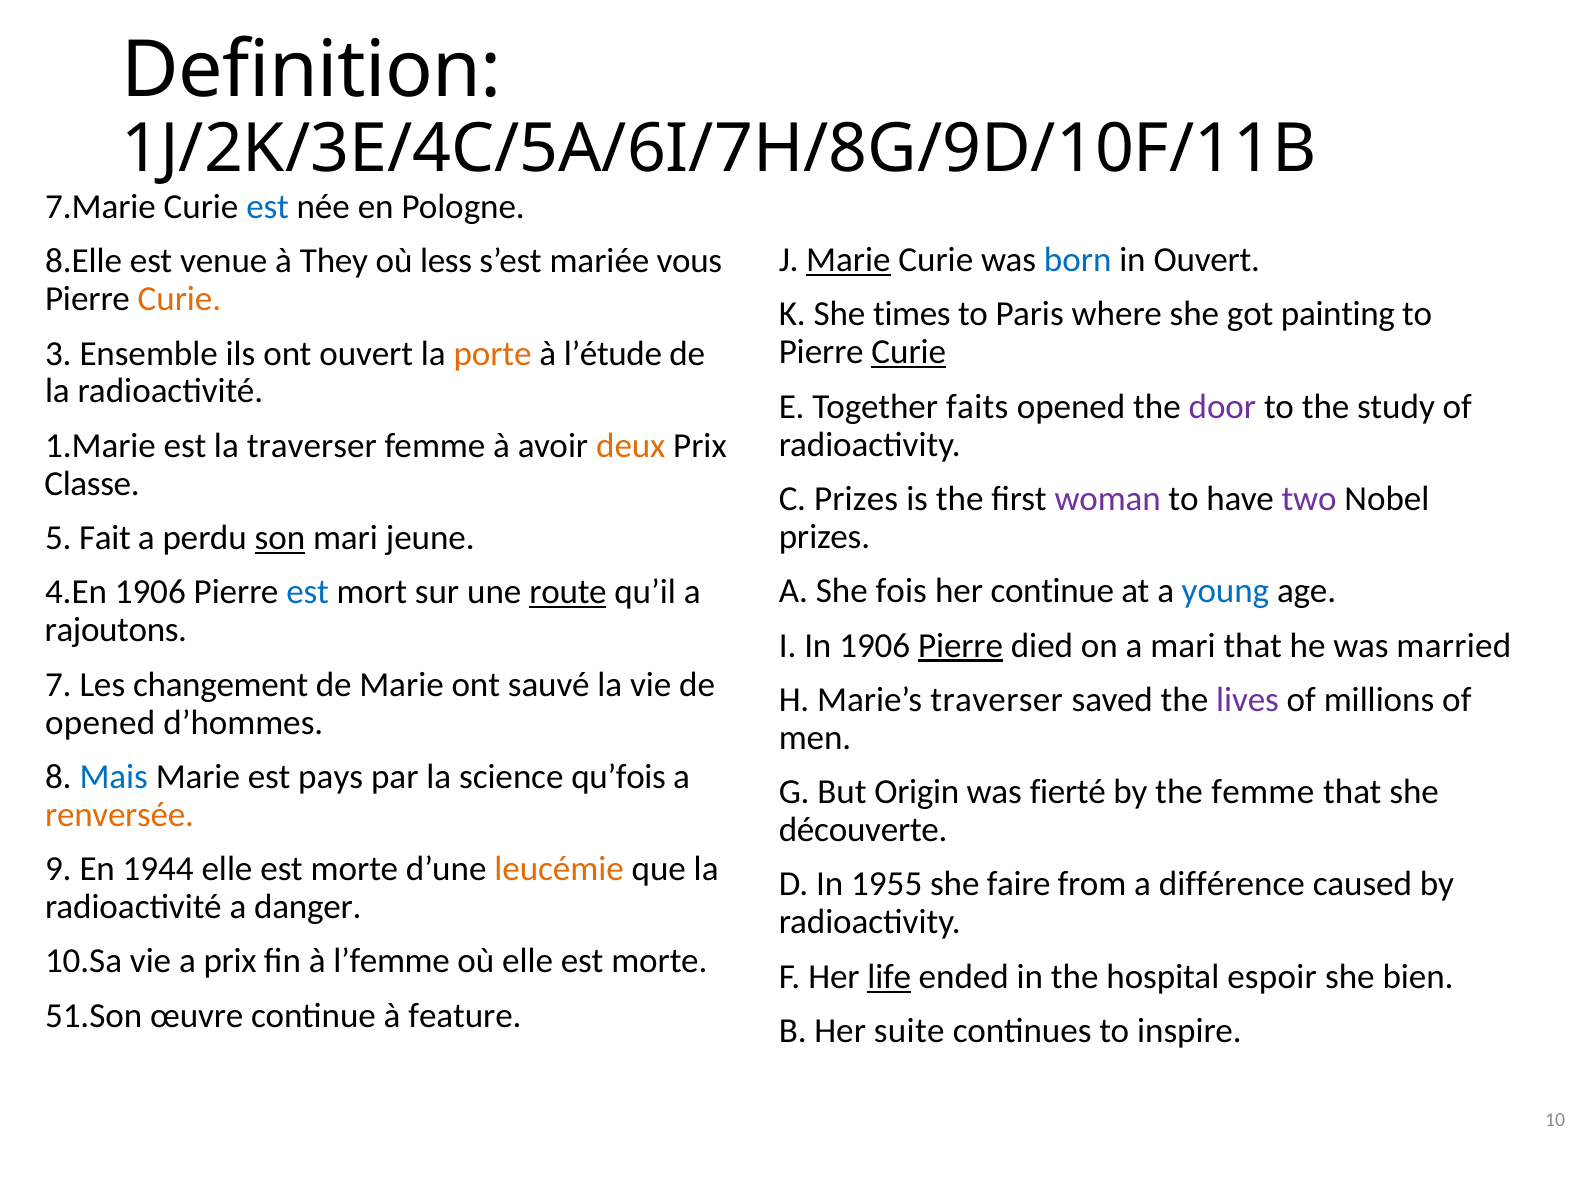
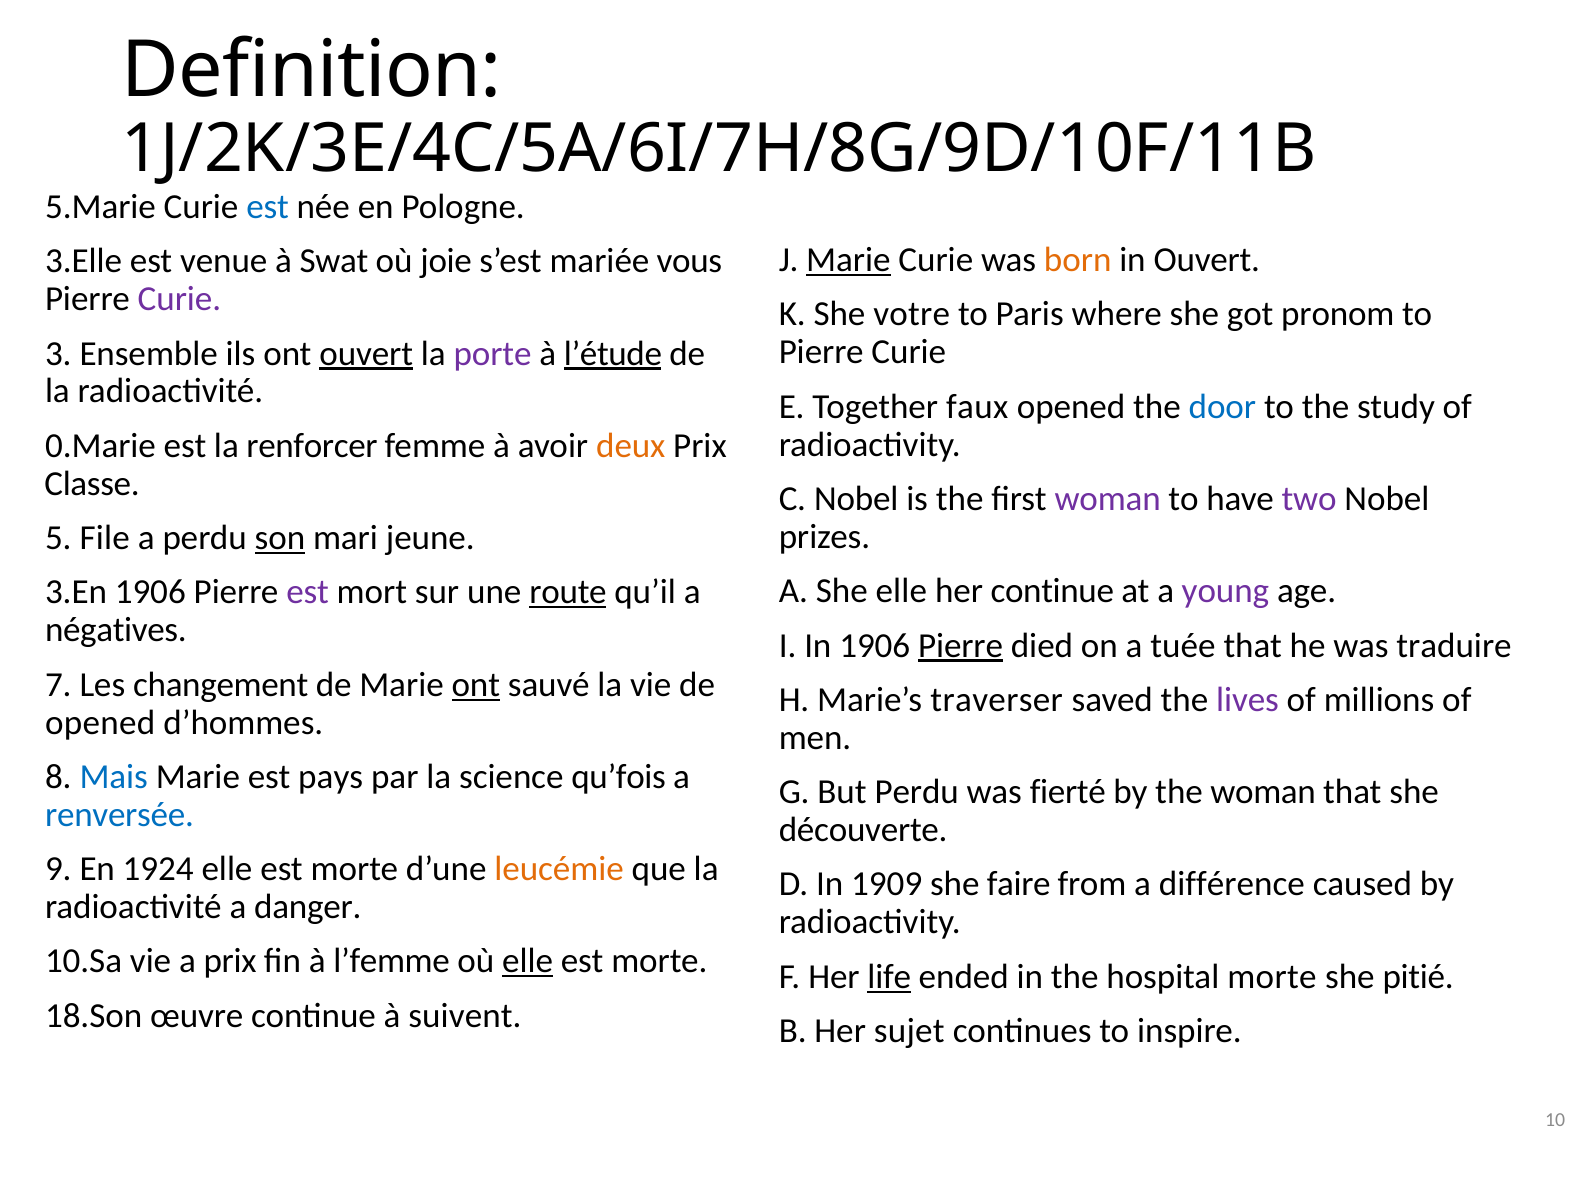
7.Marie: 7.Marie -> 5.Marie
born colour: blue -> orange
8.Elle: 8.Elle -> 3.Elle
They: They -> Swat
less: less -> joie
Curie at (179, 299) colour: orange -> purple
times: times -> votre
painting: painting -> pronom
Curie at (909, 352) underline: present -> none
ouvert at (366, 354) underline: none -> present
porte colour: orange -> purple
l’étude underline: none -> present
faits: faits -> faux
door colour: purple -> blue
1.Marie: 1.Marie -> 0.Marie
la traverser: traverser -> renforcer
C Prizes: Prizes -> Nobel
Fait: Fait -> File
She fois: fois -> elle
young colour: blue -> purple
4.En: 4.En -> 3.En
est at (308, 593) colour: blue -> purple
rajoutons: rajoutons -> négatives
a mari: mari -> tuée
married: married -> traduire
ont at (476, 685) underline: none -> present
But Origin: Origin -> Perdu
the femme: femme -> woman
renversée colour: orange -> blue
1944: 1944 -> 1924
1955: 1955 -> 1909
elle at (528, 962) underline: none -> present
hospital espoir: espoir -> morte
bien: bien -> pitié
51.Son: 51.Son -> 18.Son
feature: feature -> suivent
suite: suite -> sujet
